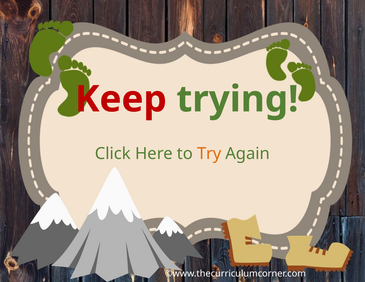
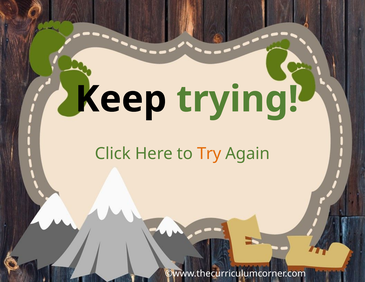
Keep colour: red -> black
